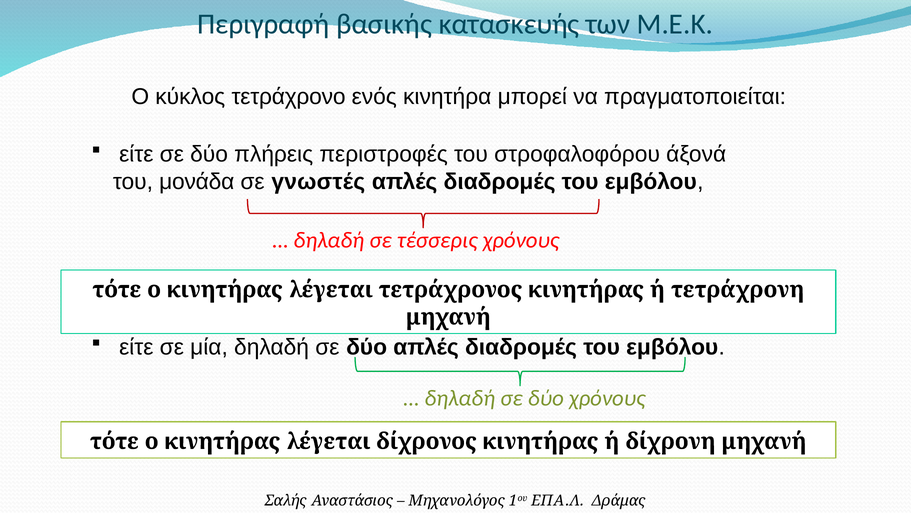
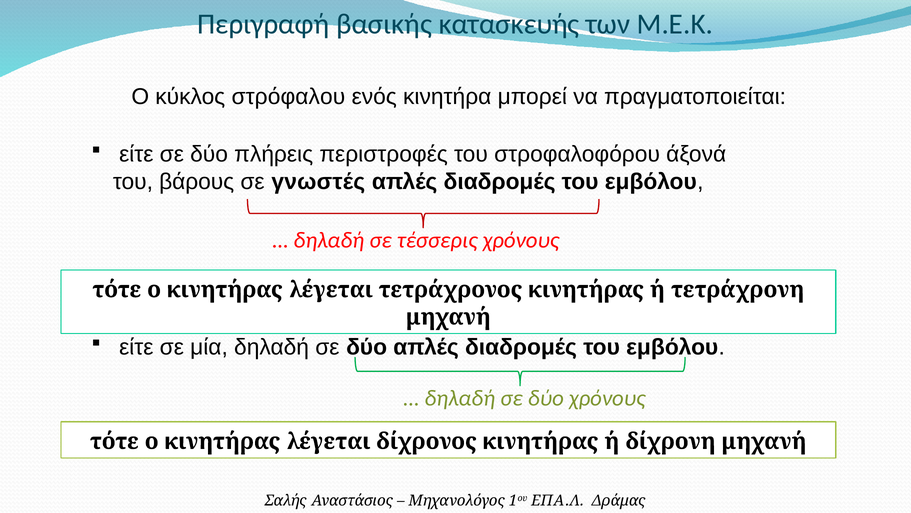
τετράχρονο: τετράχρονο -> στρόφαλου
μονάδα: μονάδα -> βάρους
